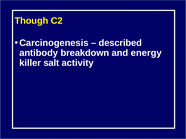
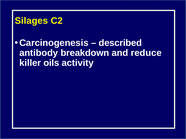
Though: Though -> Silages
energy: energy -> reduce
salt: salt -> oils
